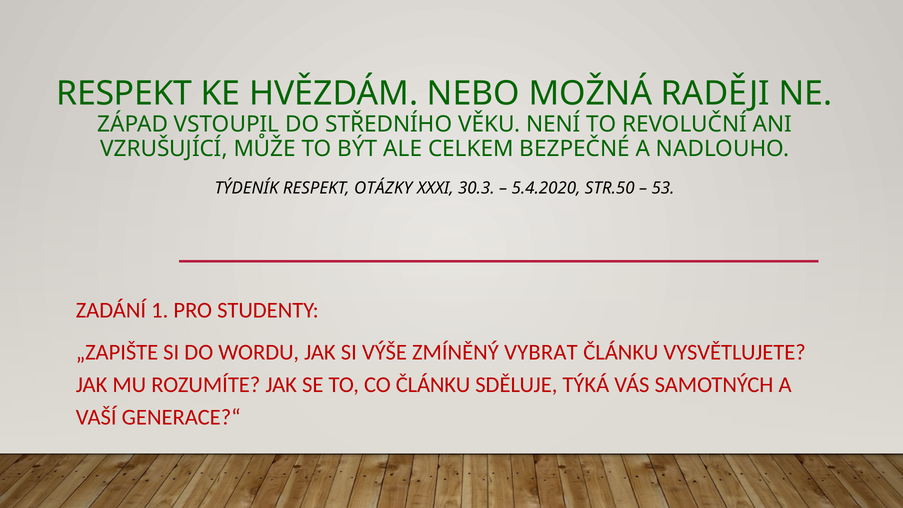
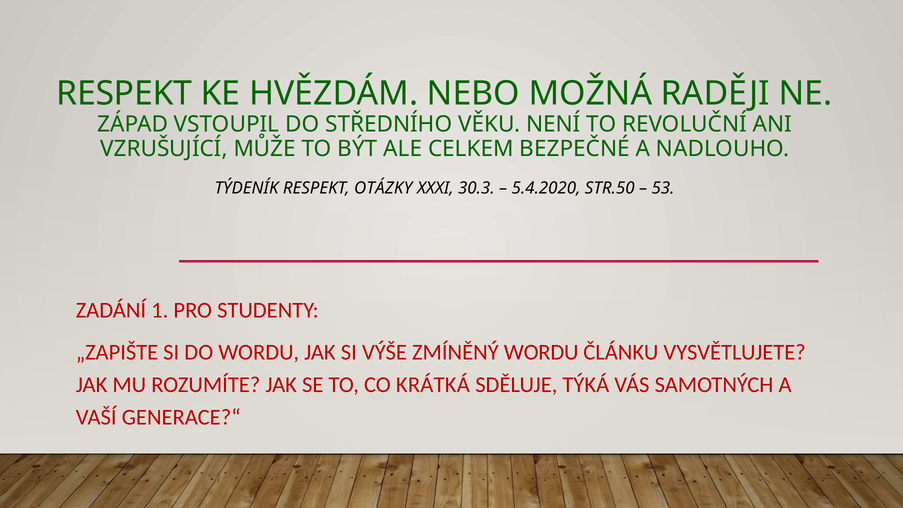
ZMÍNĚNÝ VYBRAT: VYBRAT -> WORDU
CO ČLÁNKU: ČLÁNKU -> KRÁTKÁ
